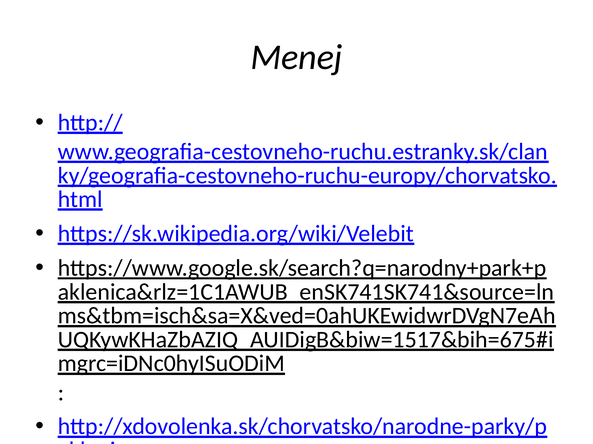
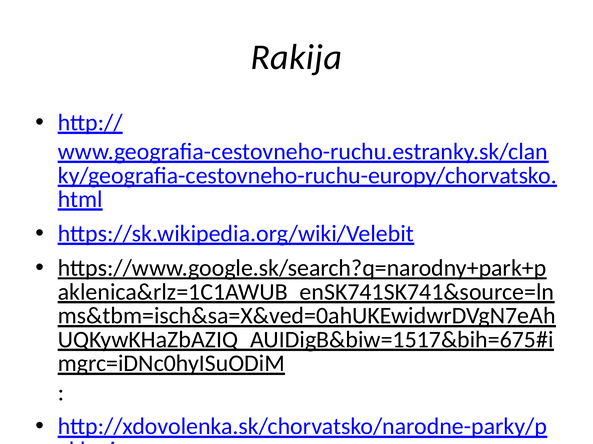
Menej: Menej -> Rakija
